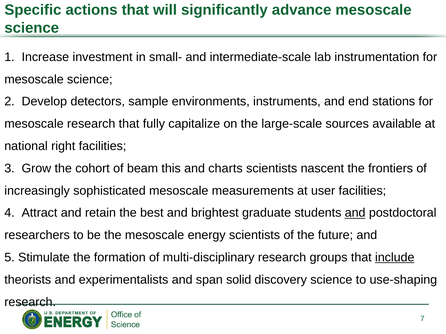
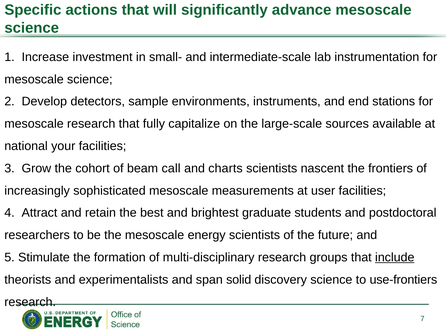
right: right -> your
this: this -> call
and at (355, 213) underline: present -> none
use-shaping: use-shaping -> use-frontiers
